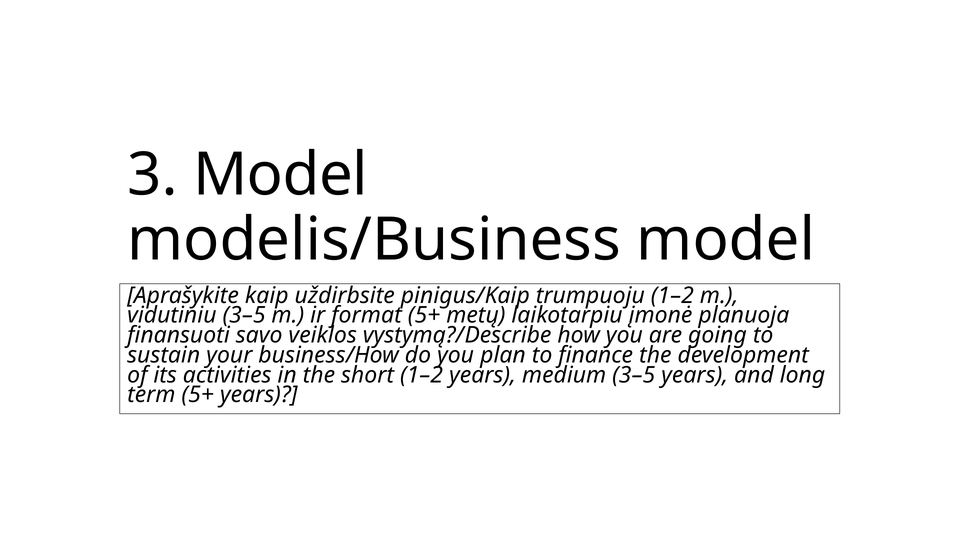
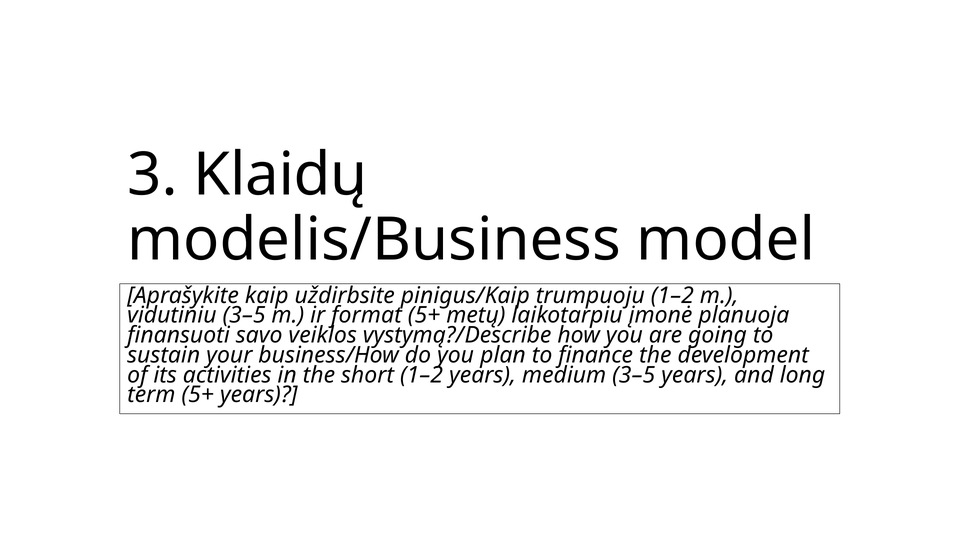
3 Model: Model -> Klaidų
